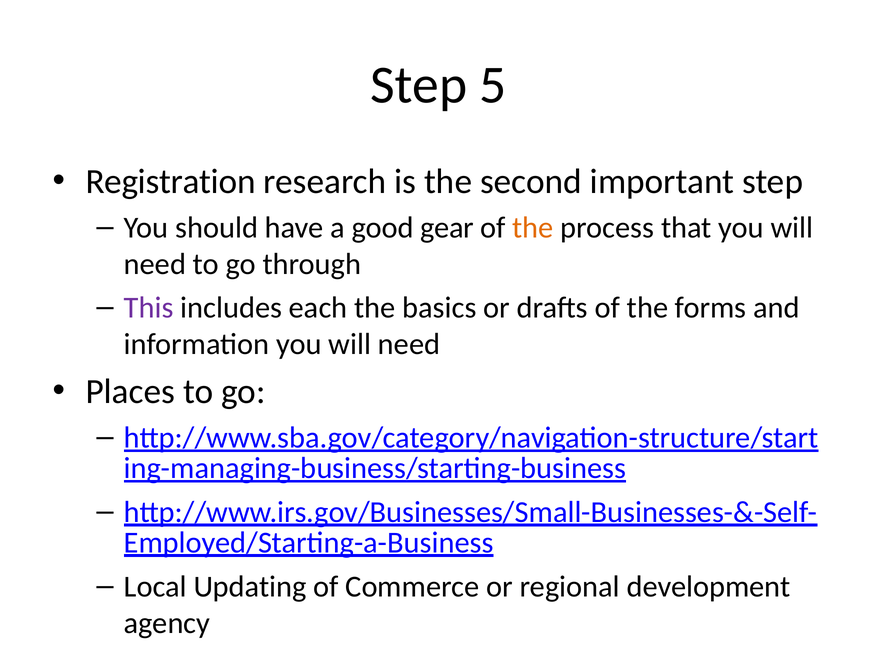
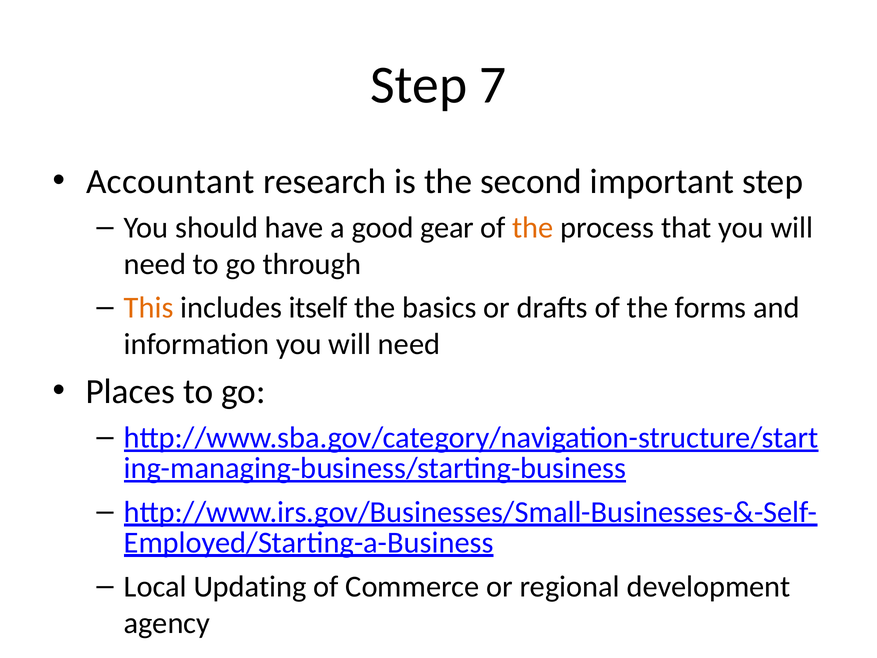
5: 5 -> 7
Registration: Registration -> Accountant
This colour: purple -> orange
each: each -> itself
